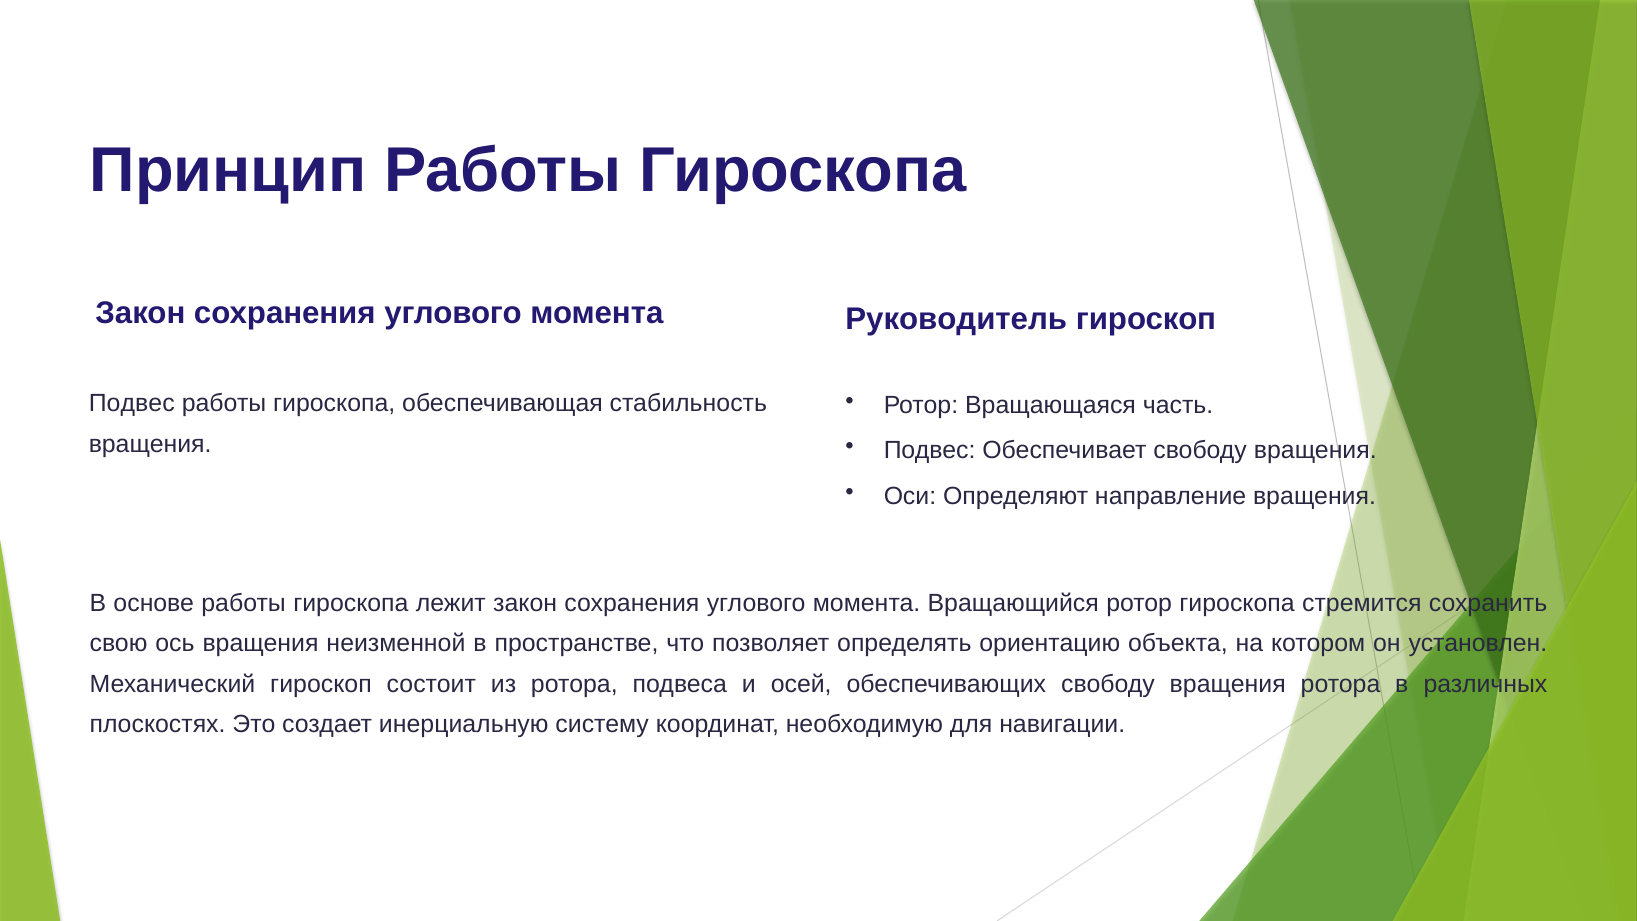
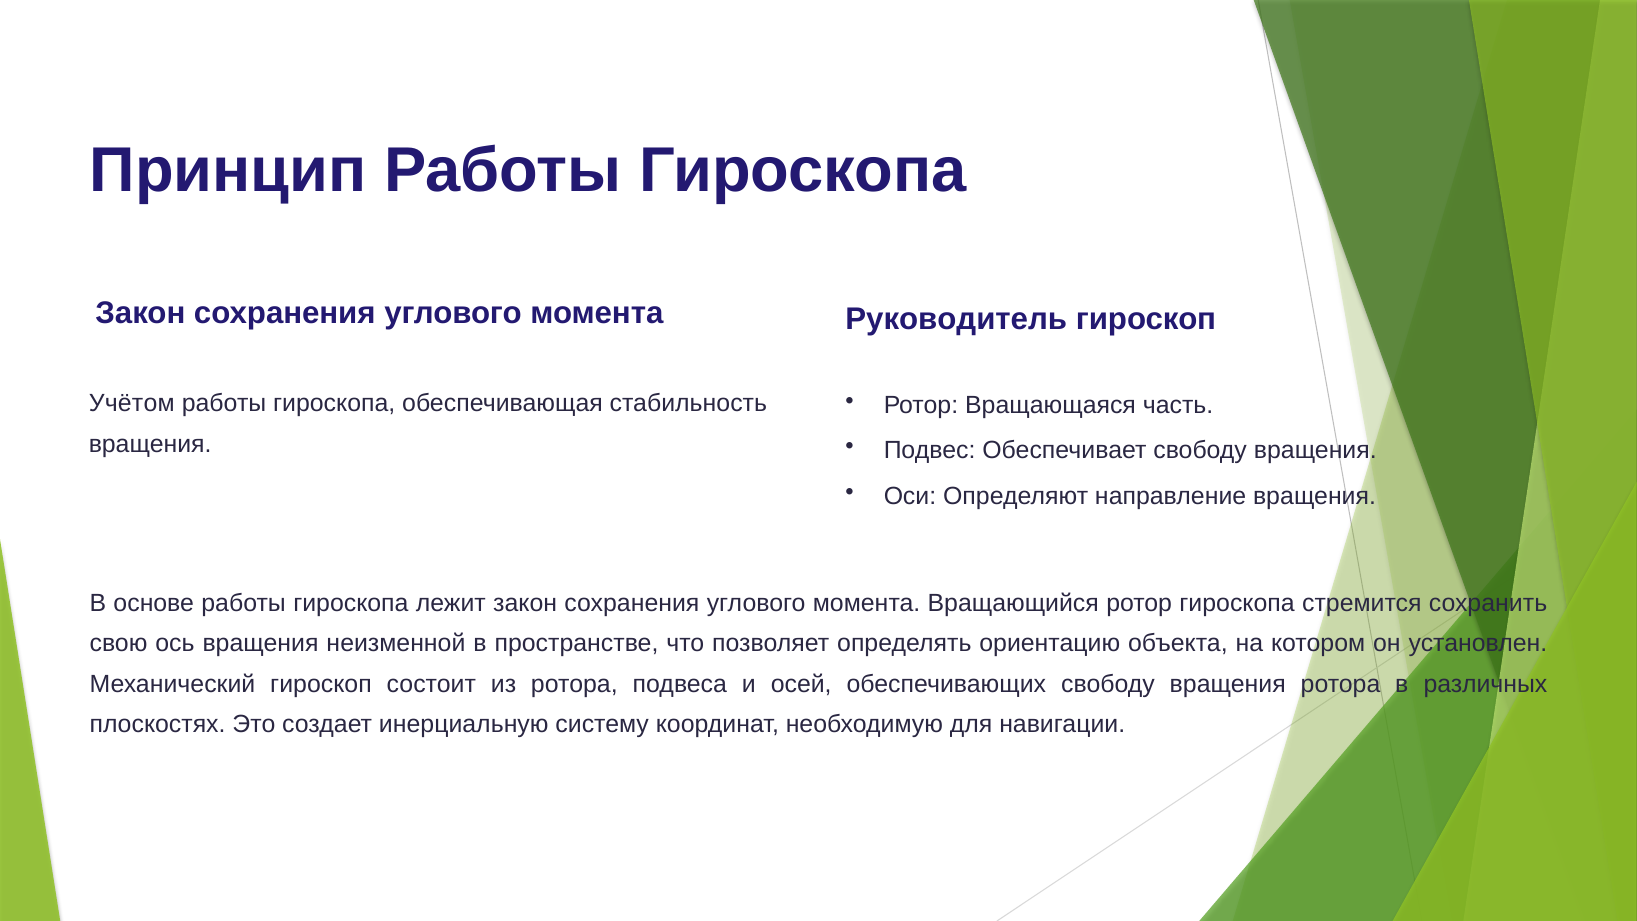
Подвес at (132, 404): Подвес -> Учётом
